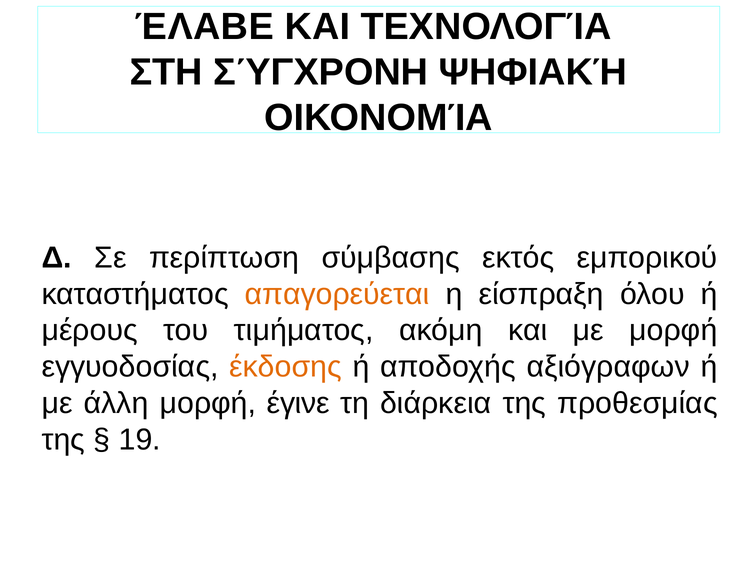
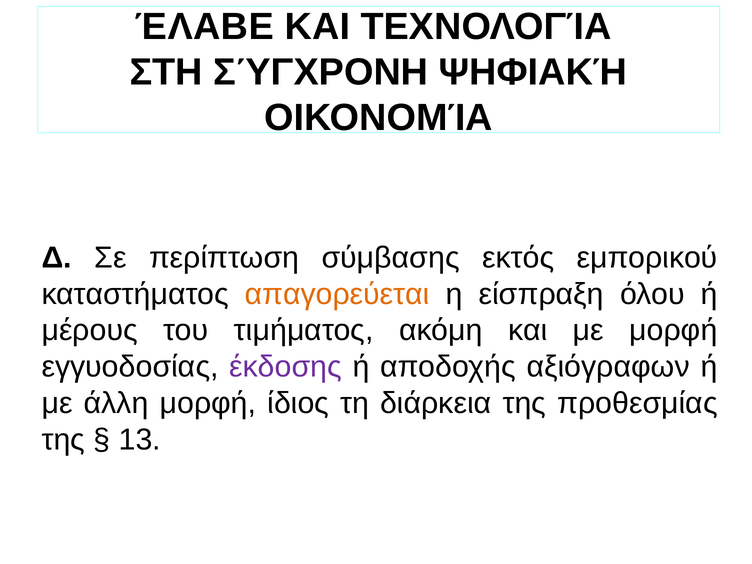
έκδοσης colour: orange -> purple
έγινε: έγινε -> ίδιος
19: 19 -> 13
